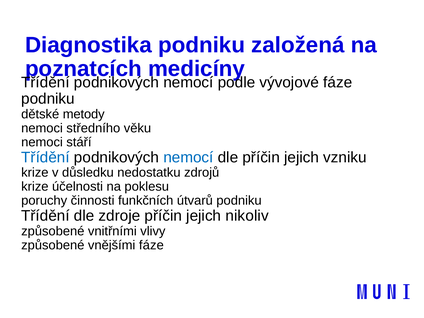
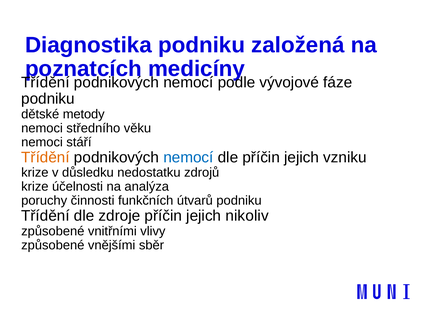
Třídění at (45, 157) colour: blue -> orange
poklesu: poklesu -> analýza
vnějšími fáze: fáze -> sběr
